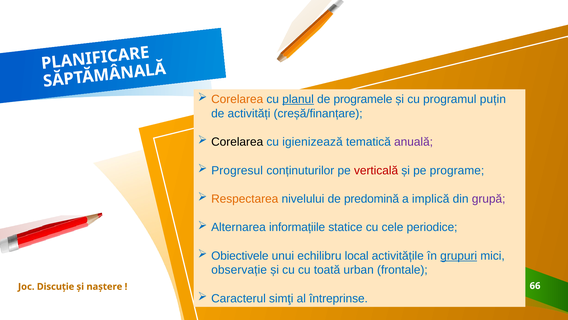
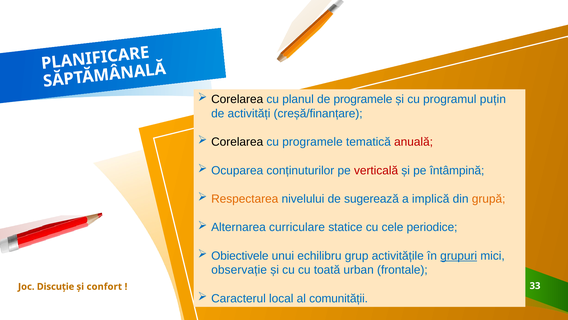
Corelarea at (237, 99) colour: orange -> black
planul underline: present -> none
cu igienizează: igienizează -> programele
anuală colour: purple -> red
Progresul: Progresul -> Ocuparea
programe: programe -> întâmpină
predomină: predomină -> sugerează
grupă colour: purple -> orange
informațiile: informațiile -> curriculare
local: local -> grup
naștere: naștere -> confort
66: 66 -> 33
simţi: simţi -> local
întreprinse: întreprinse -> comunității
